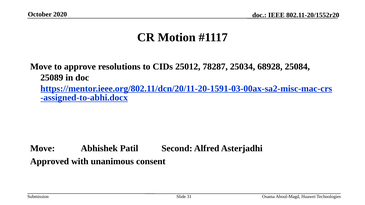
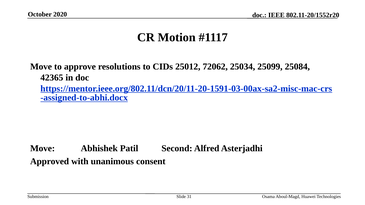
78287: 78287 -> 72062
68928: 68928 -> 25099
25089: 25089 -> 42365
